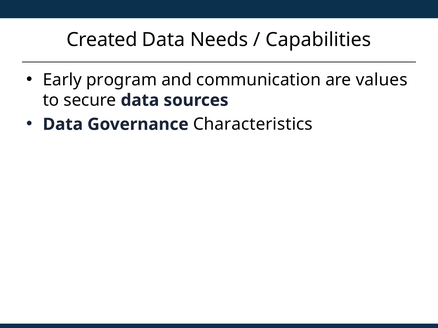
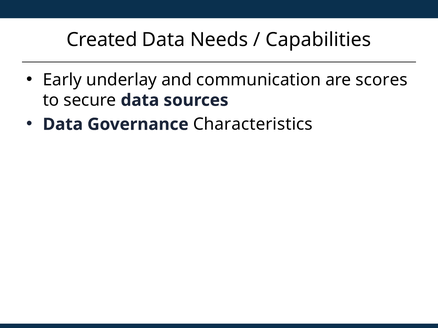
program: program -> underlay
values: values -> scores
